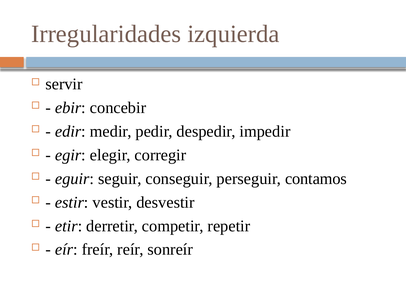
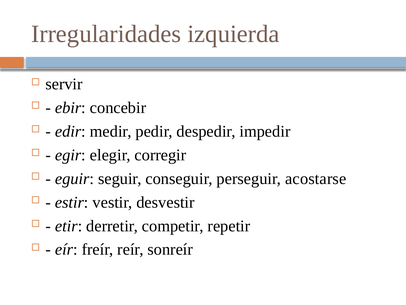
contamos: contamos -> acostarse
